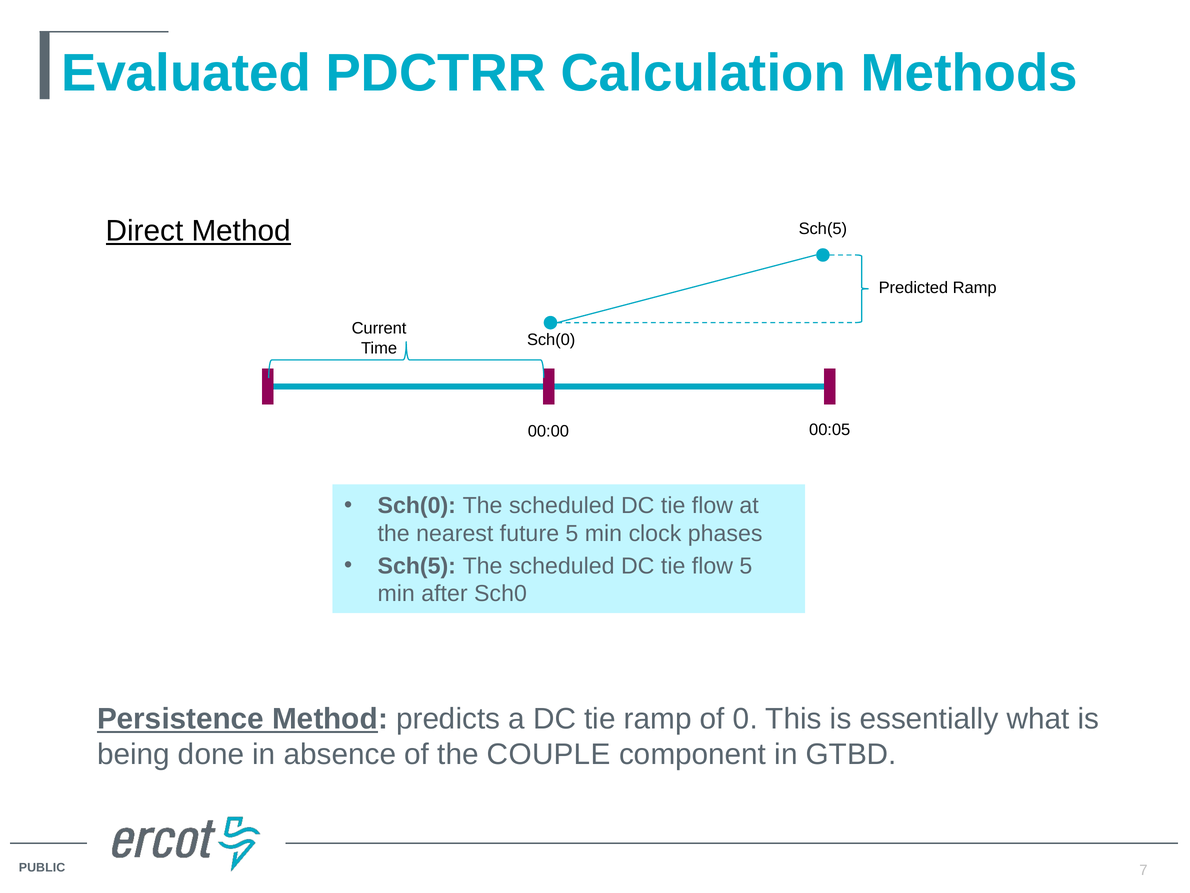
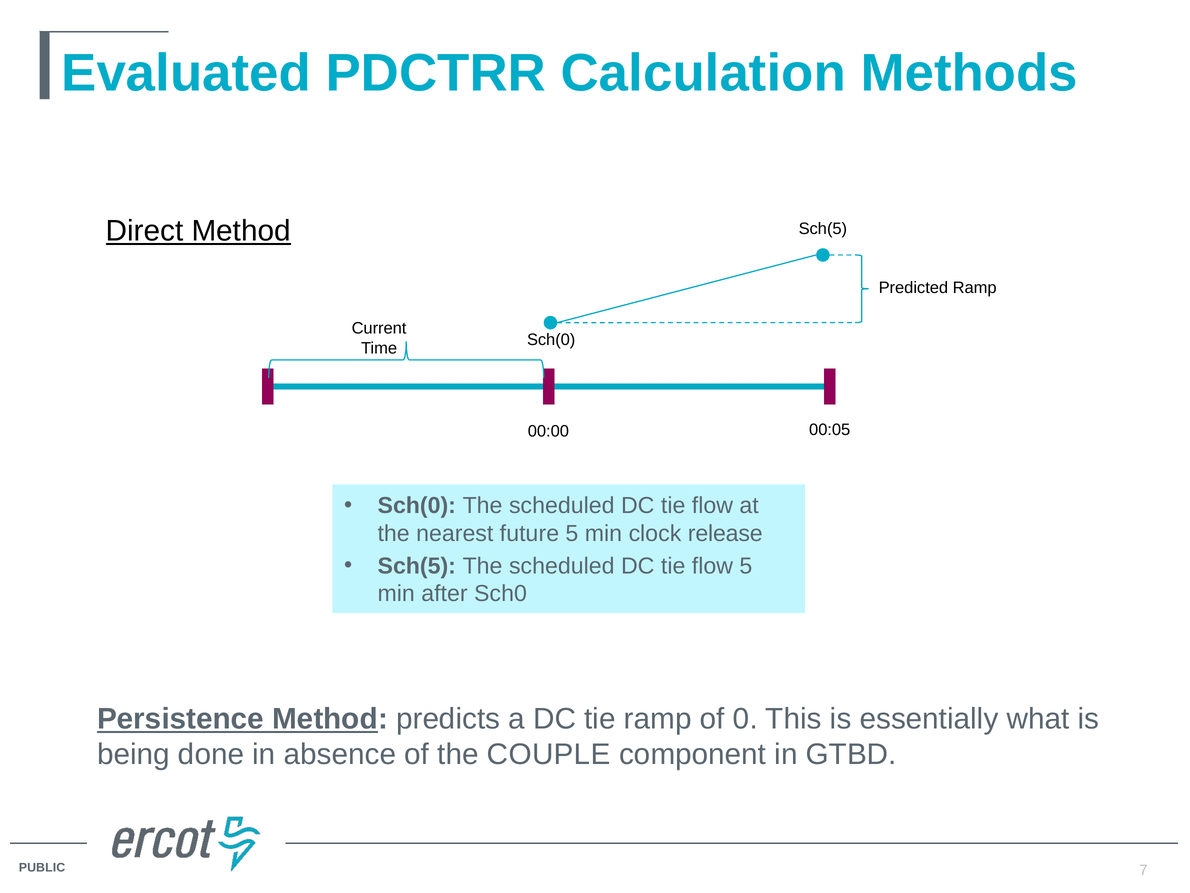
phases: phases -> release
